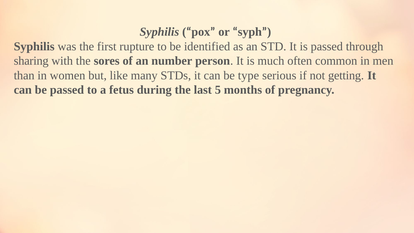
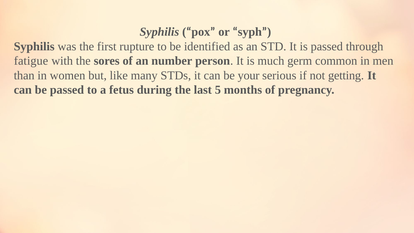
sharing: sharing -> fatigue
often: often -> germ
type: type -> your
